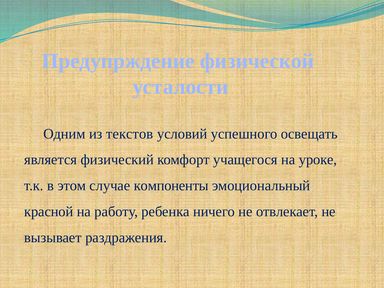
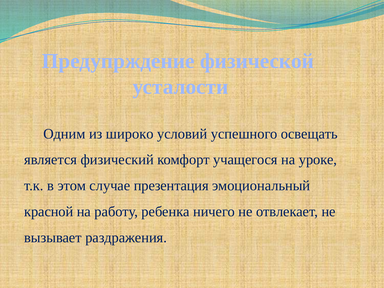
текстов: текстов -> широко
компоненты: компоненты -> презентация
